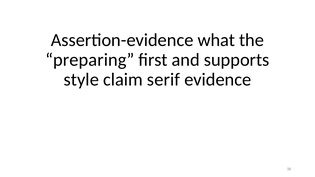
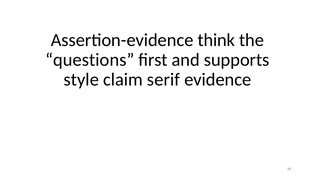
what: what -> think
preparing: preparing -> questions
